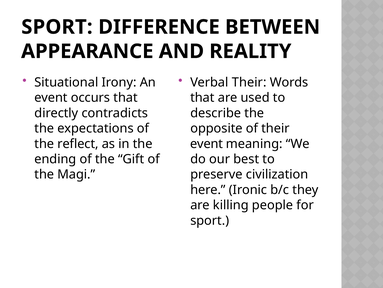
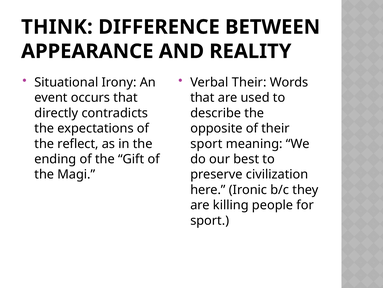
SPORT at (57, 27): SPORT -> THINK
event at (207, 143): event -> sport
